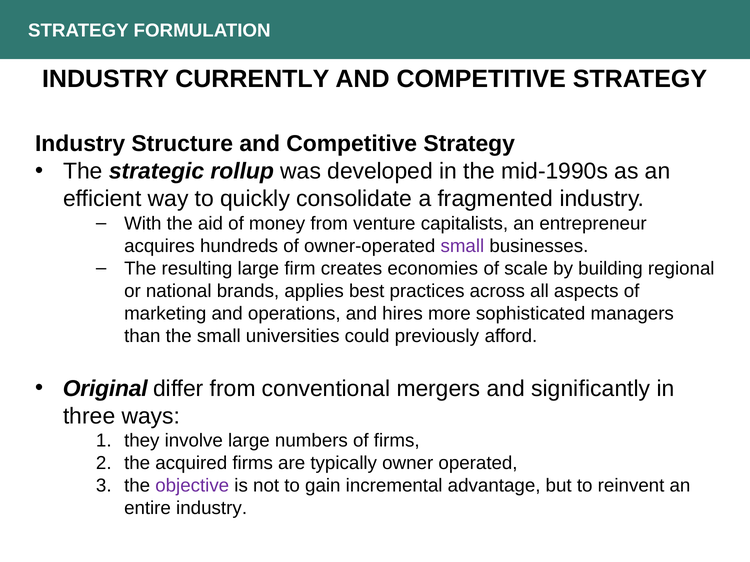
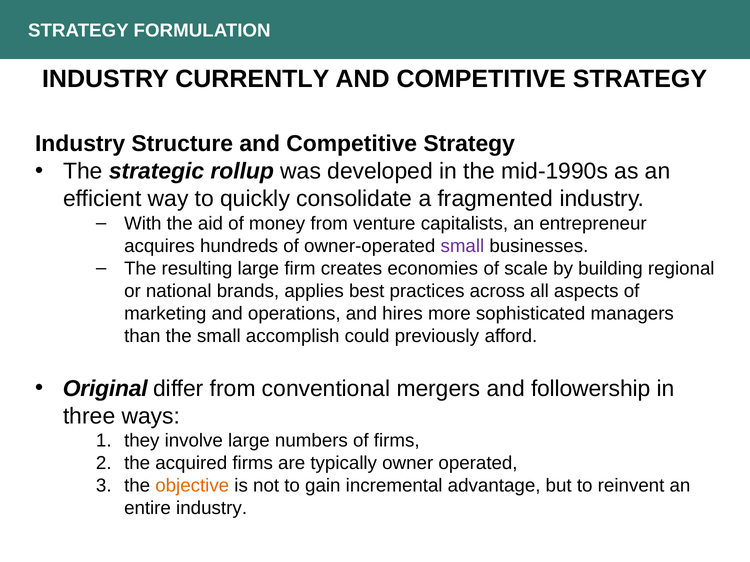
universities: universities -> accomplish
significantly: significantly -> followership
objective colour: purple -> orange
